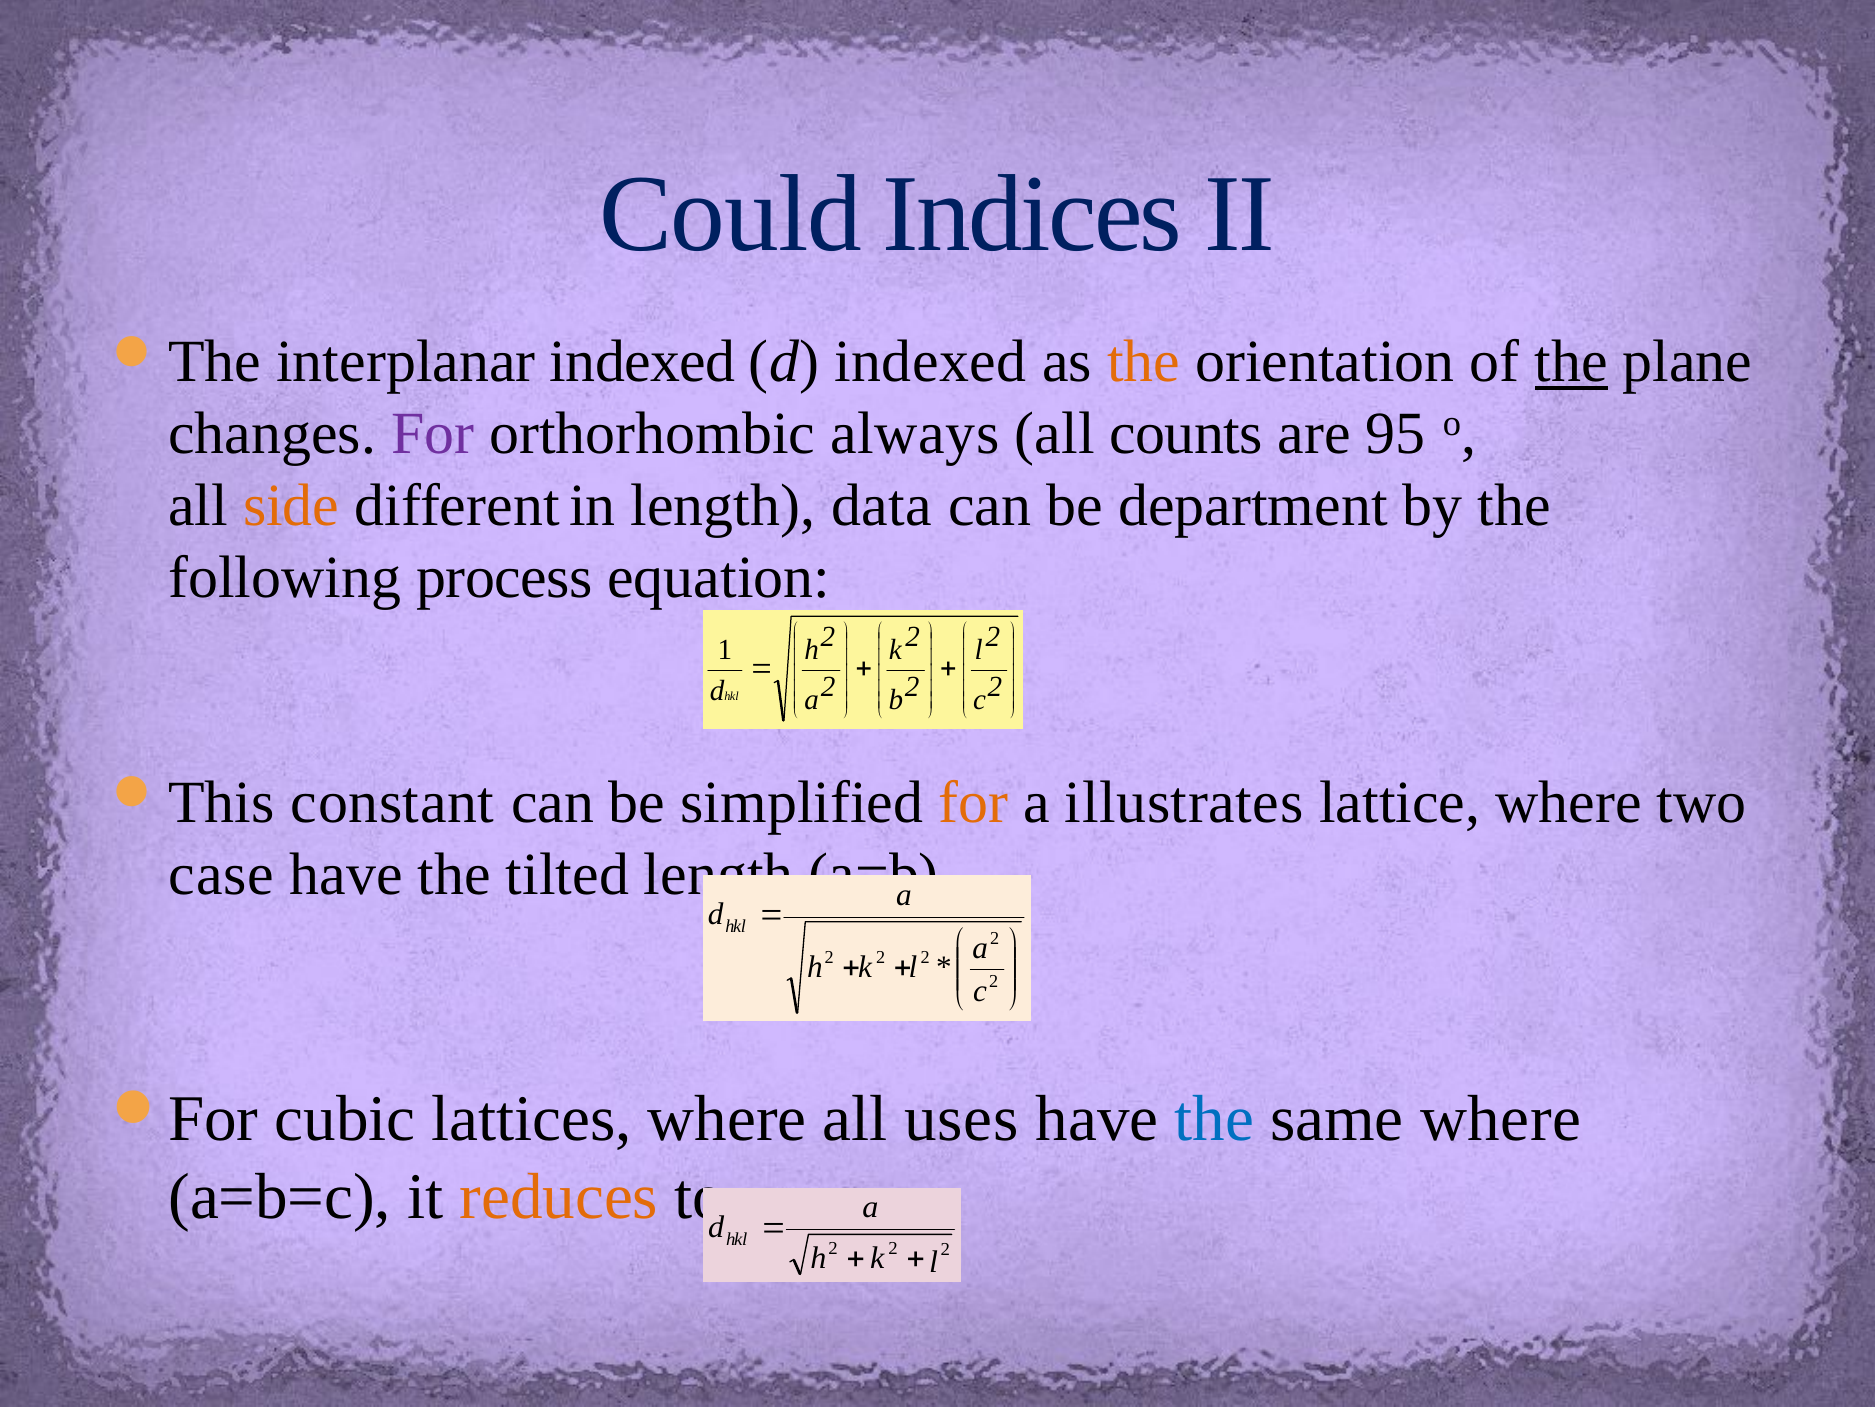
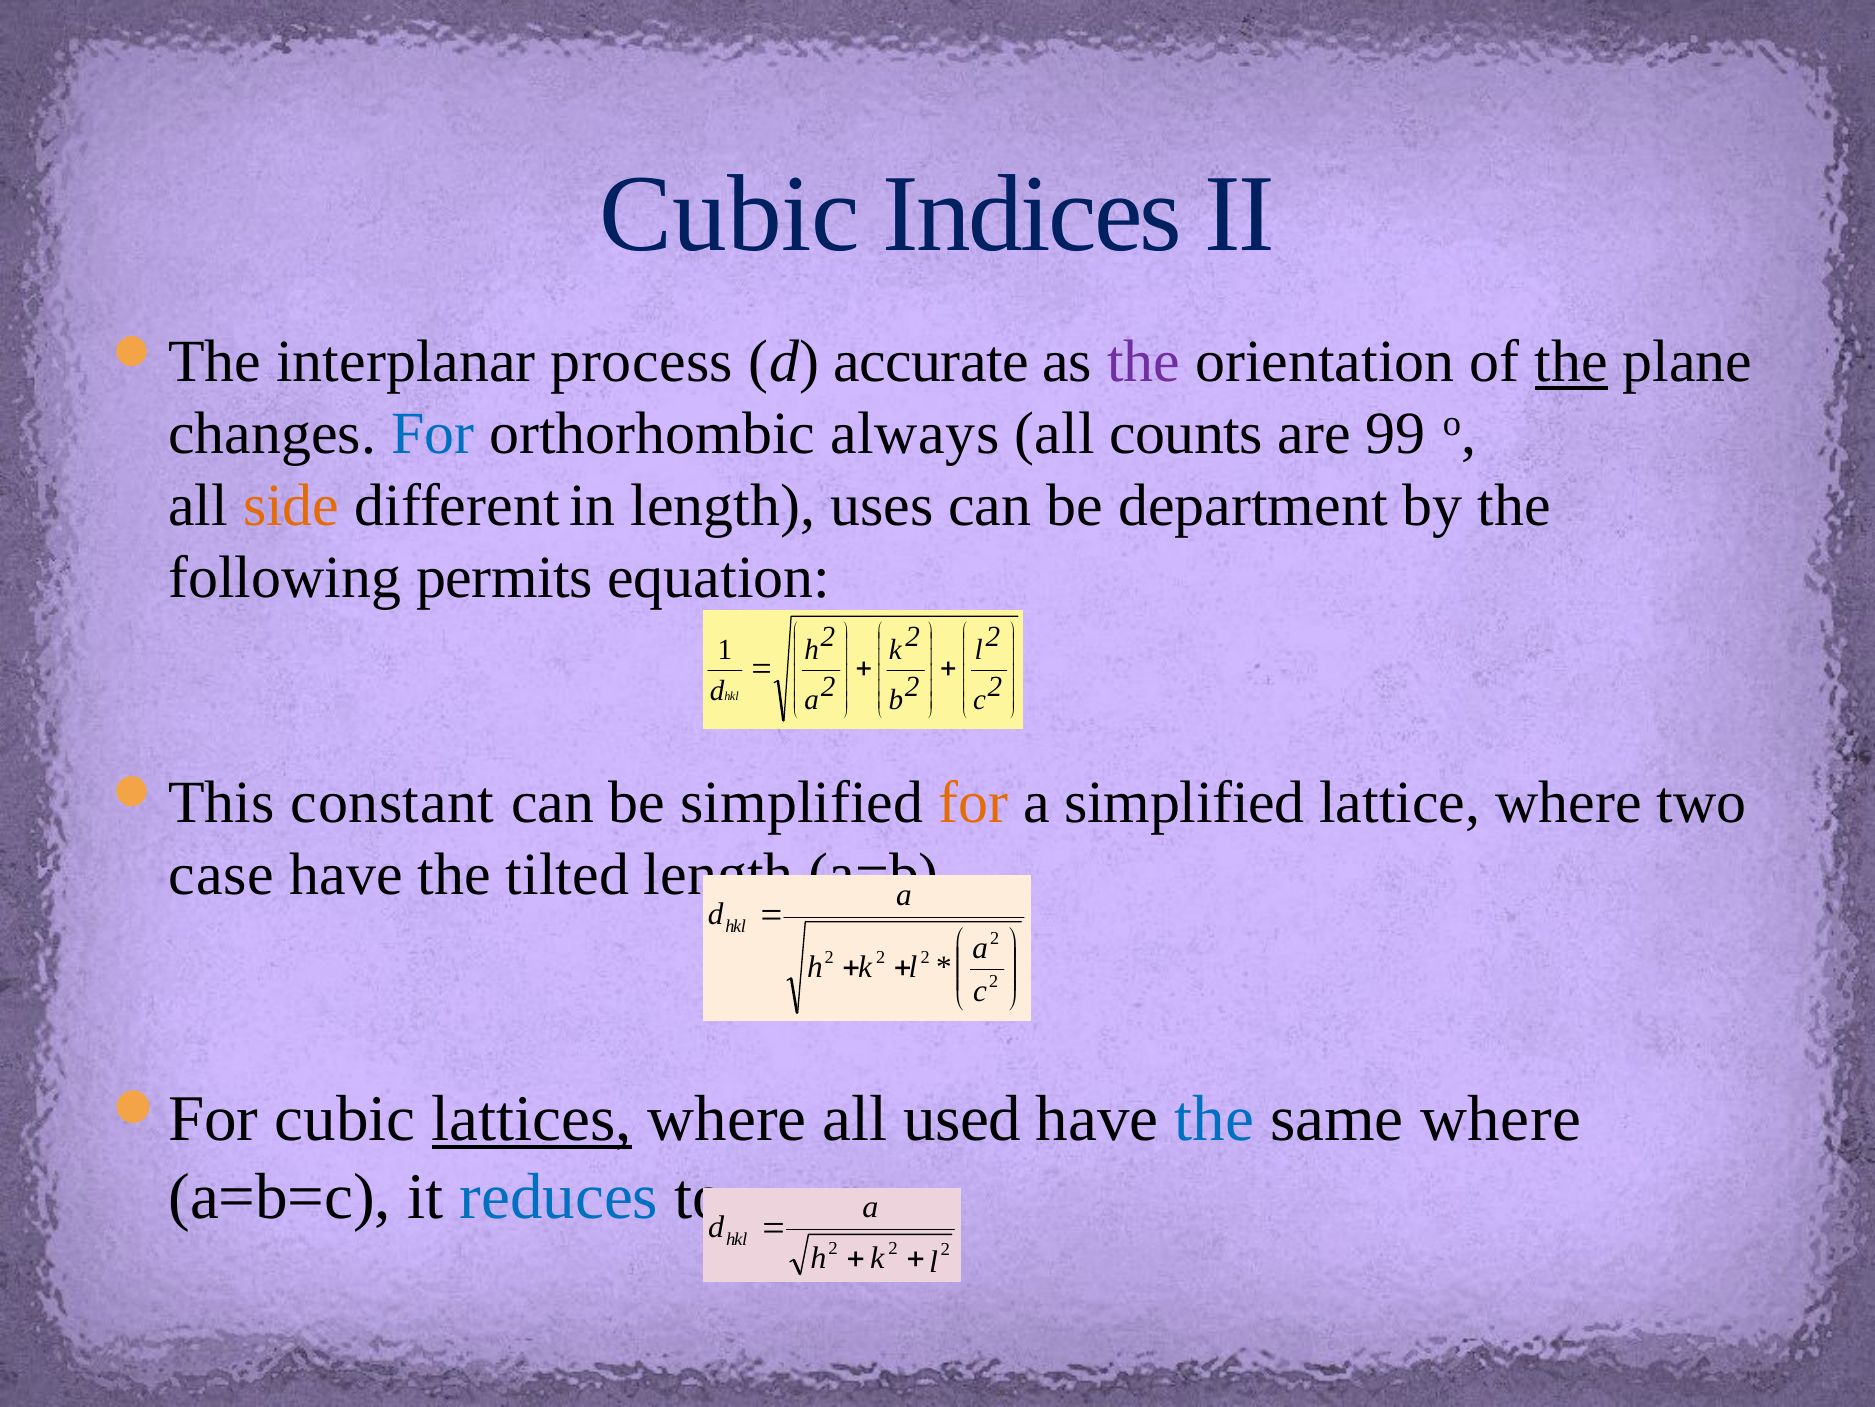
Could at (731, 214): Could -> Cubic
interplanar indexed: indexed -> process
d indexed: indexed -> accurate
the at (1144, 362) colour: orange -> purple
For at (433, 434) colour: purple -> blue
95: 95 -> 99
data: data -> uses
process: process -> permits
a illustrates: illustrates -> simplified
lattices underline: none -> present
uses: uses -> used
reduces colour: orange -> blue
